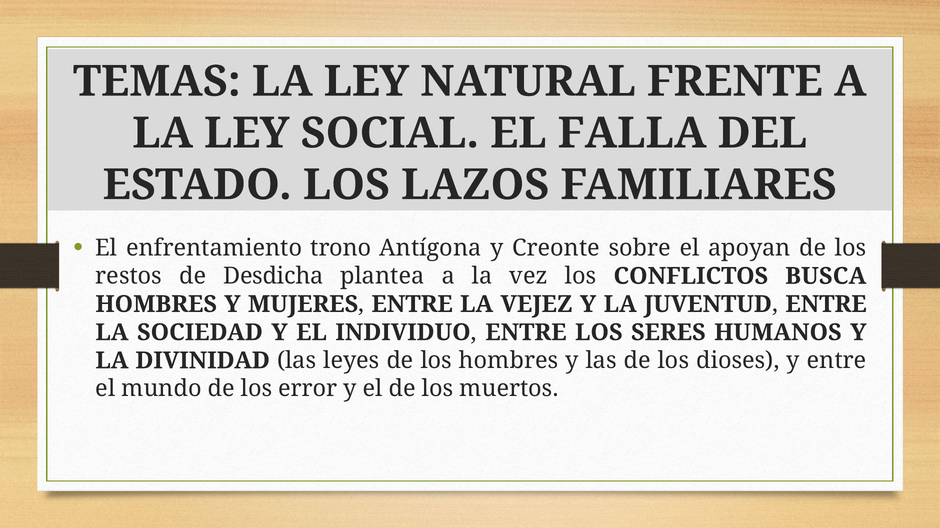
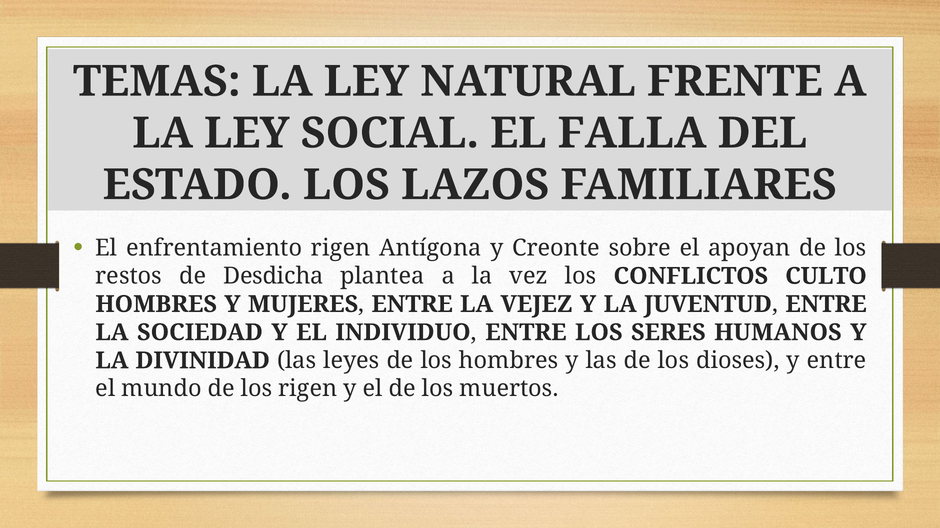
enfrentamiento trono: trono -> rigen
BUSCA: BUSCA -> CULTO
los error: error -> rigen
